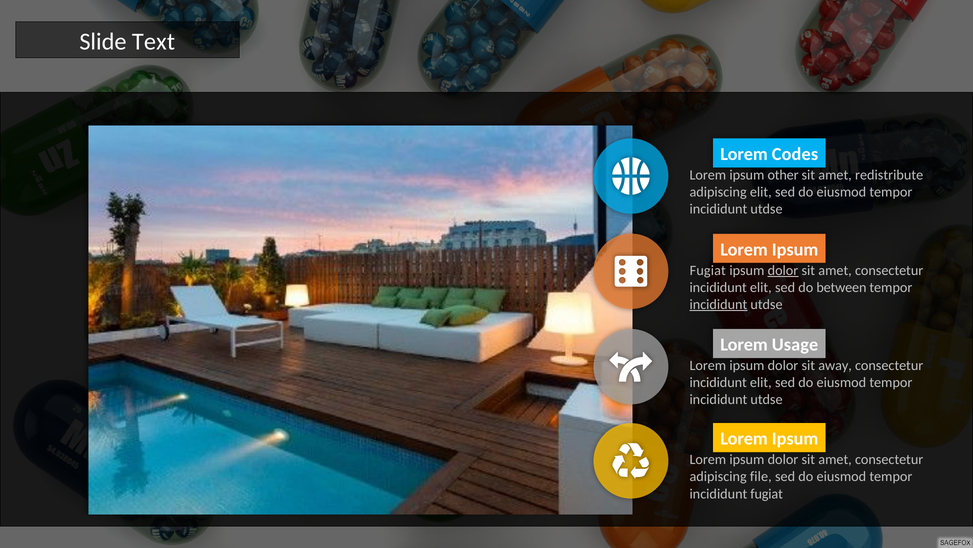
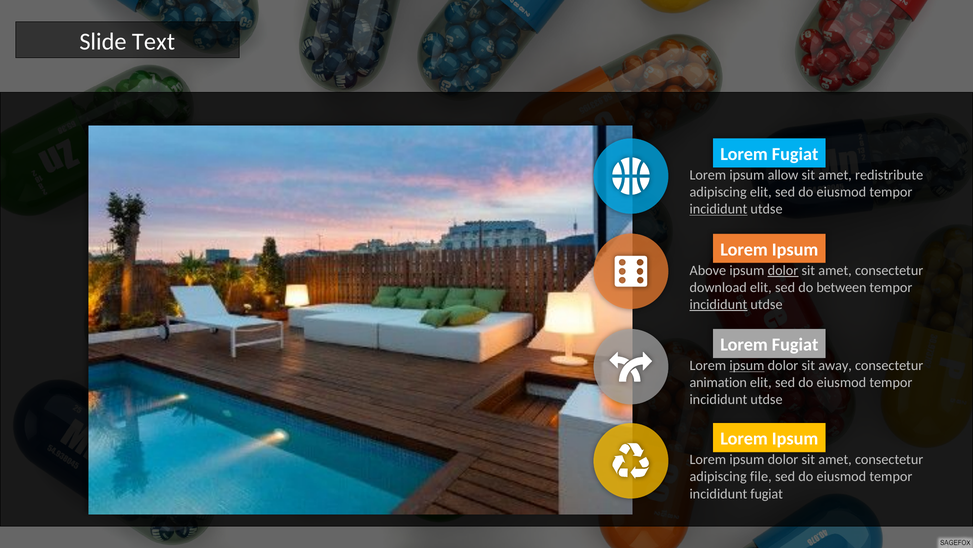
Codes at (795, 154): Codes -> Fugiat
other: other -> allow
incididunt at (718, 209) underline: none -> present
Fugiat at (708, 270): Fugiat -> Above
incididunt at (718, 287): incididunt -> download
Usage at (795, 344): Usage -> Fugiat
ipsum at (747, 365) underline: none -> present
incididunt at (718, 382): incididunt -> animation
